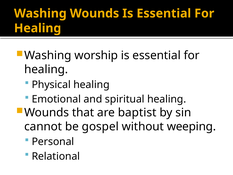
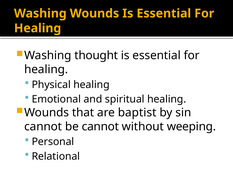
worship: worship -> thought
be gospel: gospel -> cannot
